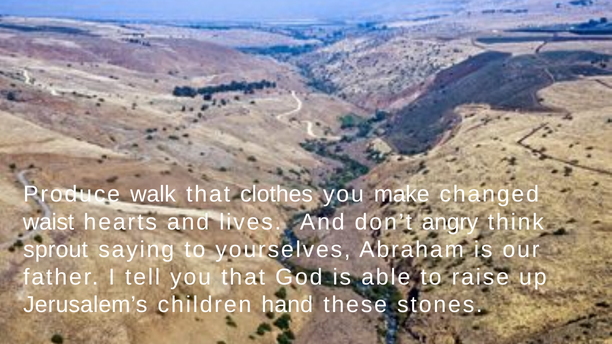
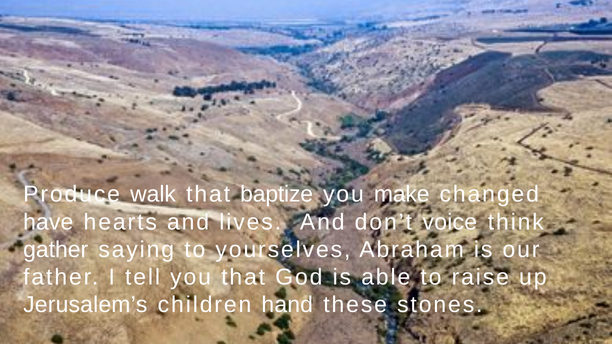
clothes: clothes -> baptize
waist: waist -> have
angry: angry -> voice
sprout: sprout -> gather
